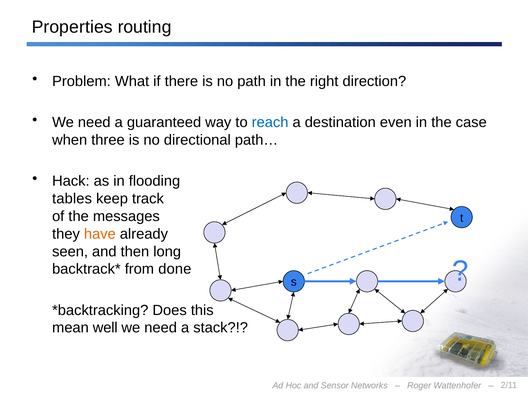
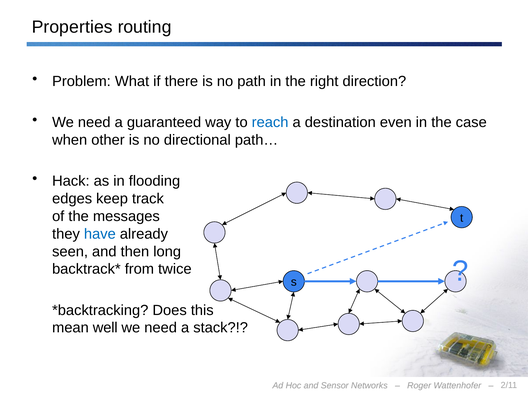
three: three -> other
tables: tables -> edges
have colour: orange -> blue
done: done -> twice
